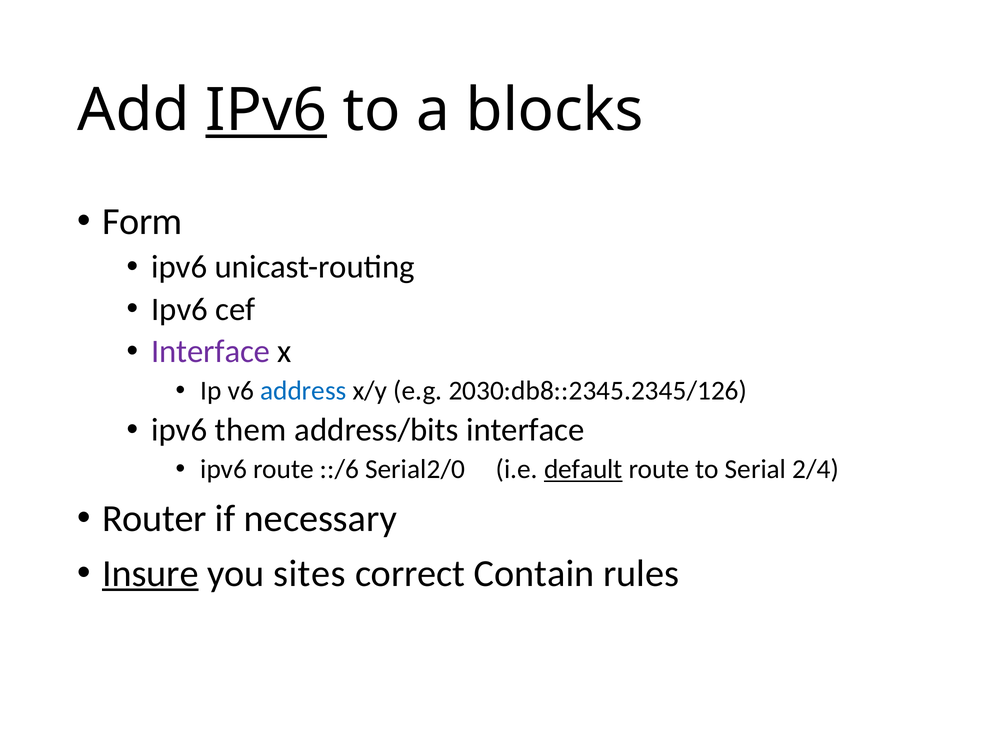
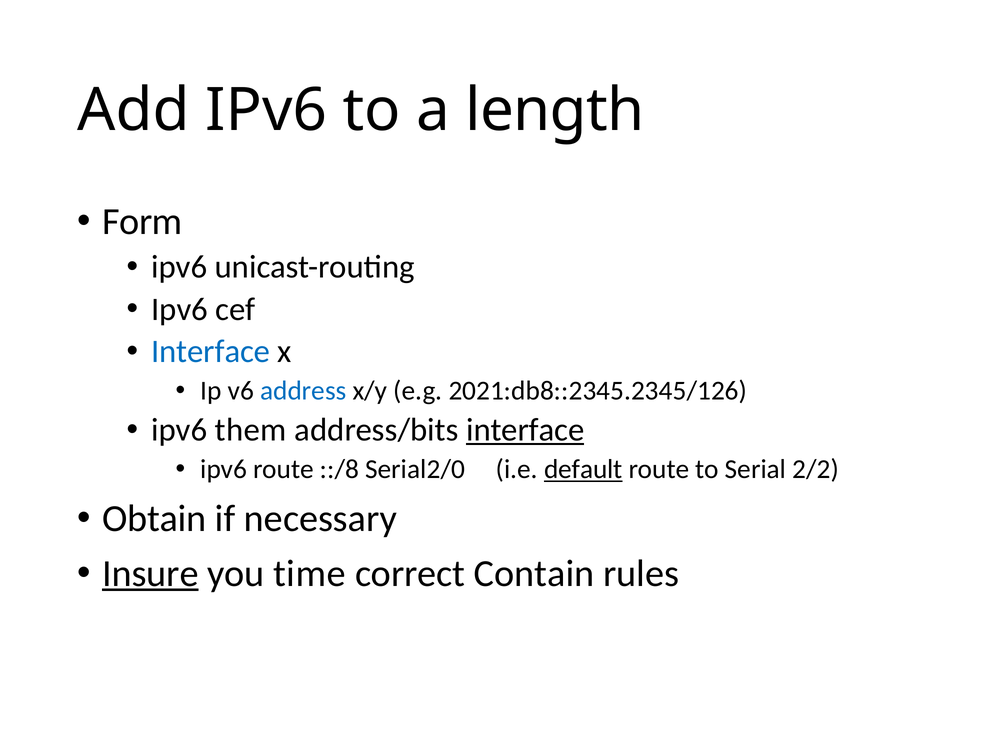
IPv6 at (266, 110) underline: present -> none
blocks: blocks -> length
Interface at (211, 352) colour: purple -> blue
2030:db8::2345.2345/126: 2030:db8::2345.2345/126 -> 2021:db8::2345.2345/126
interface at (525, 430) underline: none -> present
::/6: ::/6 -> ::/8
2/4: 2/4 -> 2/2
Router: Router -> Obtain
sites: sites -> time
